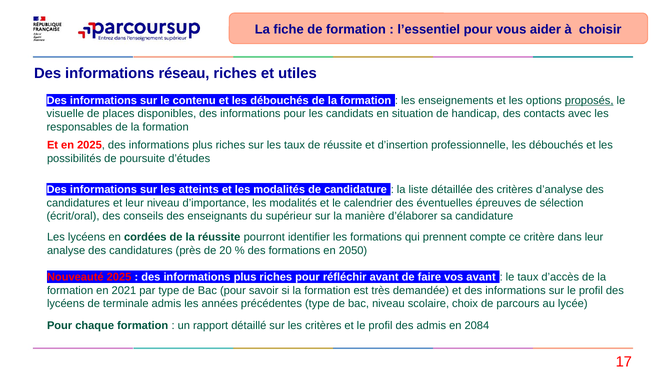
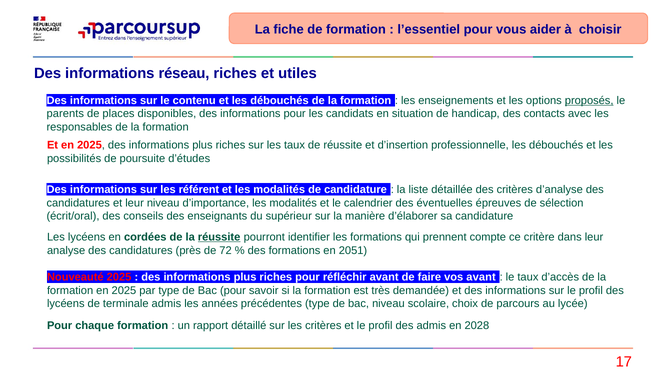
visuelle: visuelle -> parents
atteints: atteints -> référent
réussite at (219, 237) underline: none -> present
20: 20 -> 72
2050: 2050 -> 2051
formation en 2021: 2021 -> 2025
2084: 2084 -> 2028
